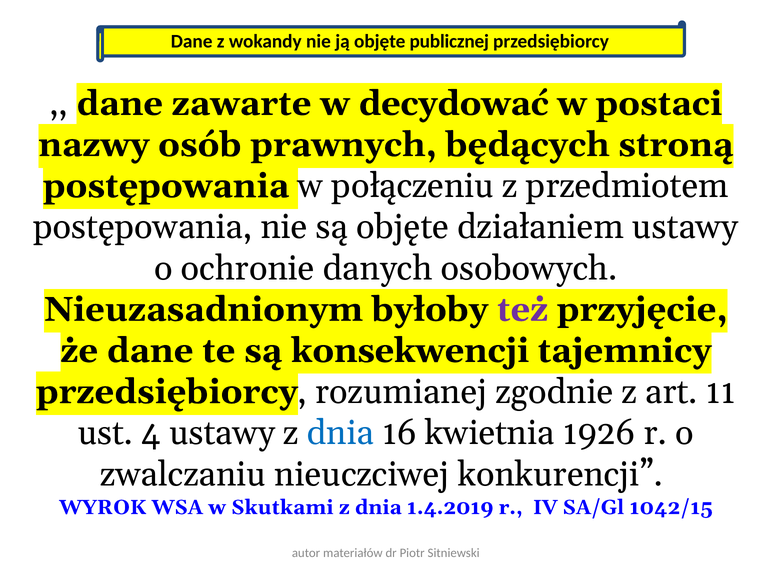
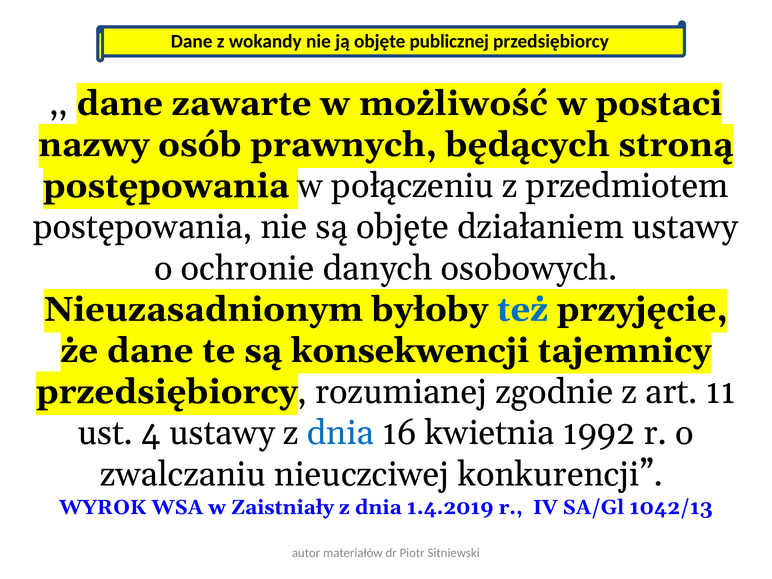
decydować: decydować -> możliwość
też colour: purple -> blue
1926: 1926 -> 1992
Skutkami: Skutkami -> Zaistniały
1042/15: 1042/15 -> 1042/13
